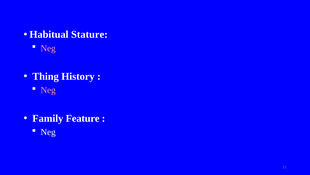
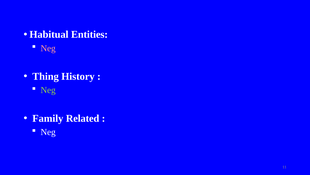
Stature: Stature -> Entities
Neg at (48, 90) colour: pink -> light green
Feature: Feature -> Related
